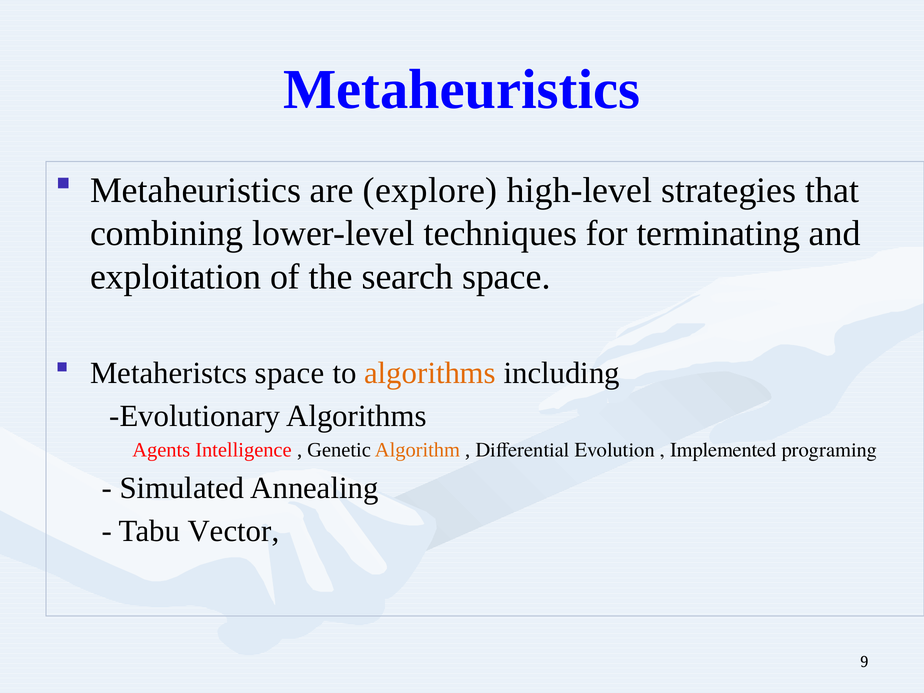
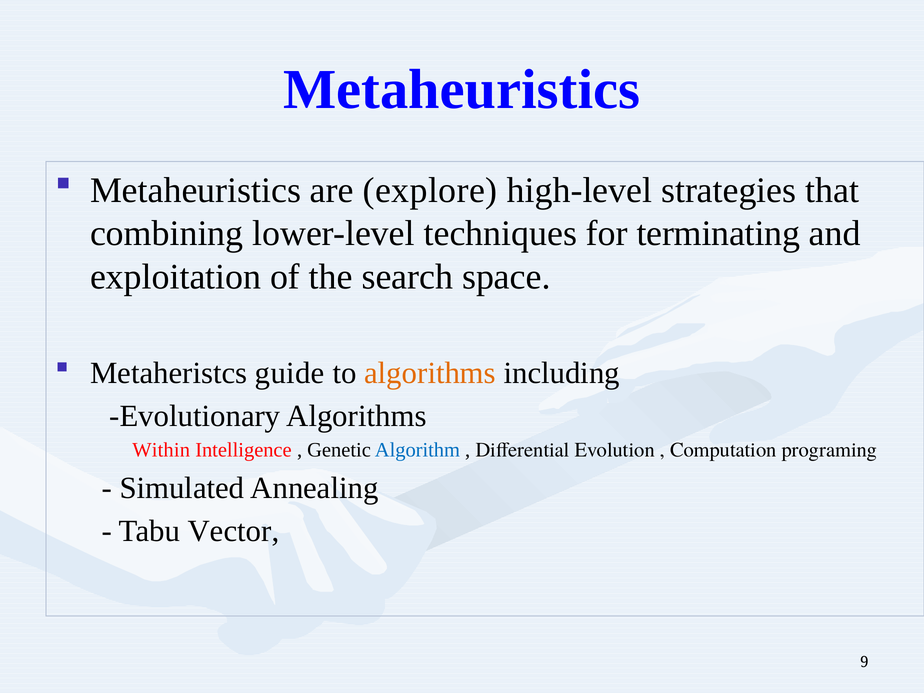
Metaheristcs space: space -> guide
Agents: Agents -> Within
Algorithm colour: orange -> blue
Implemented: Implemented -> Computation
